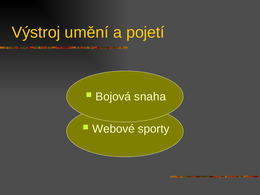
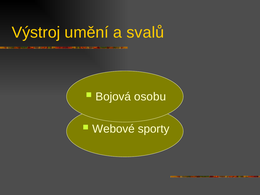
pojetí: pojetí -> svalů
snaha: snaha -> osobu
